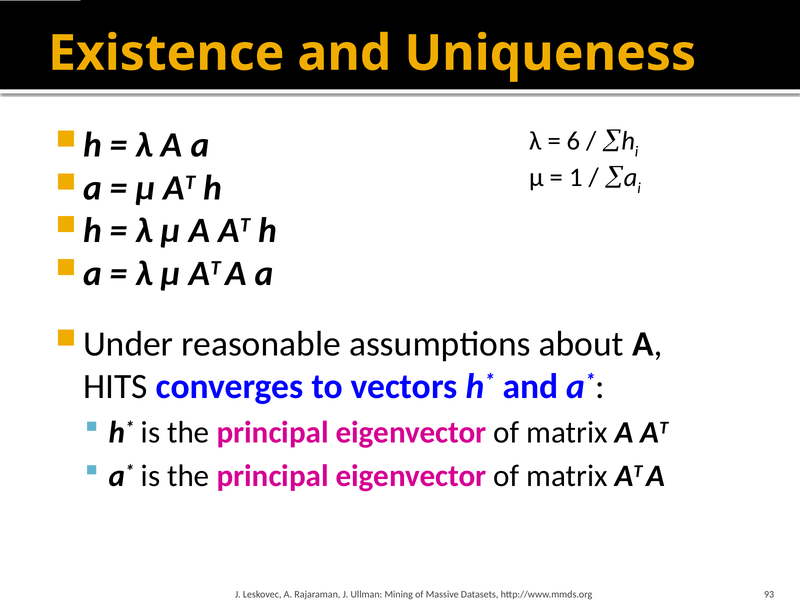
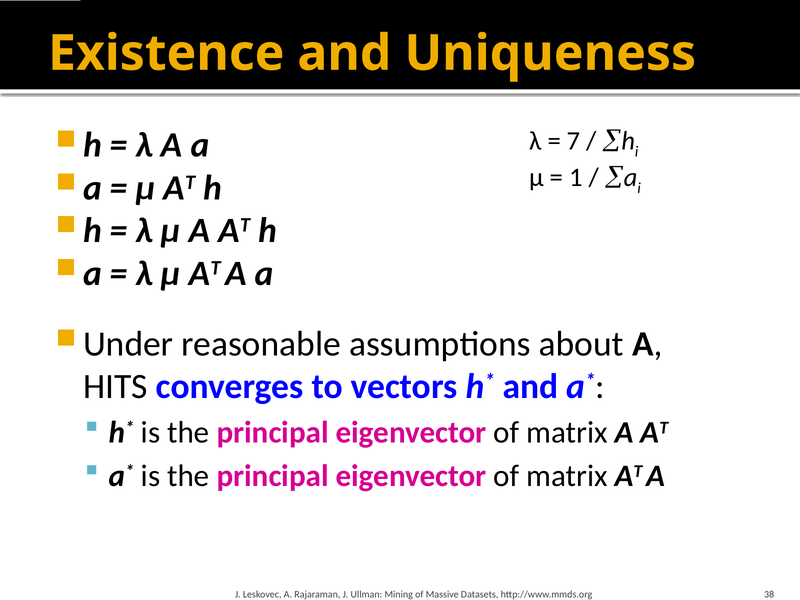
6: 6 -> 7
93: 93 -> 38
